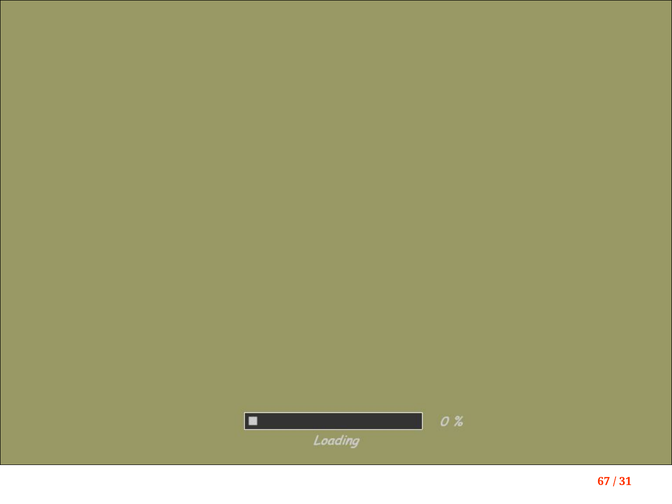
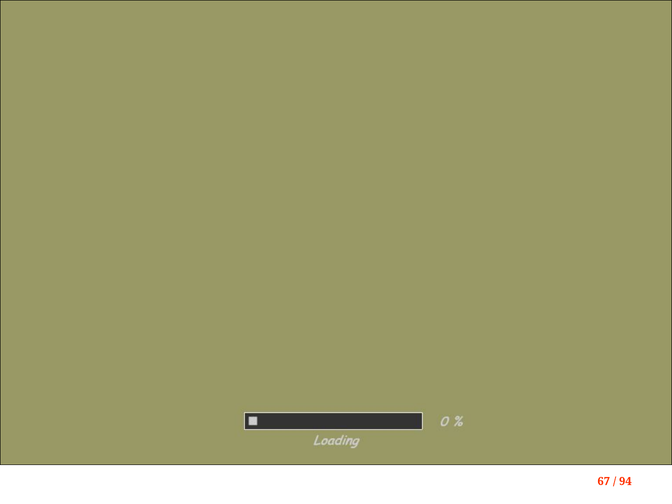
31: 31 -> 94
